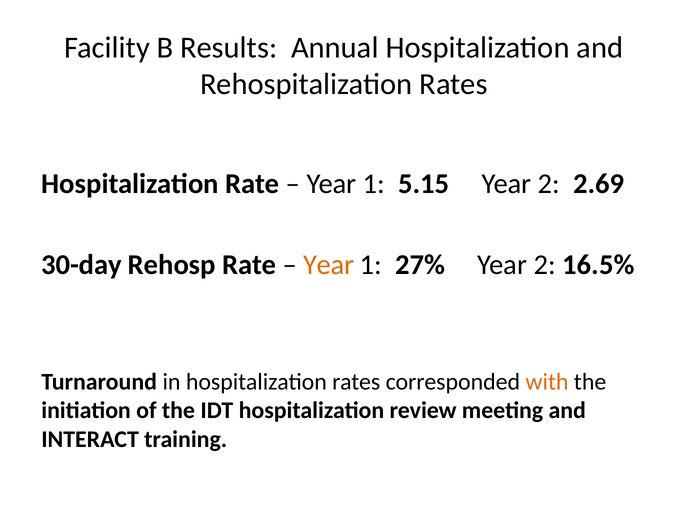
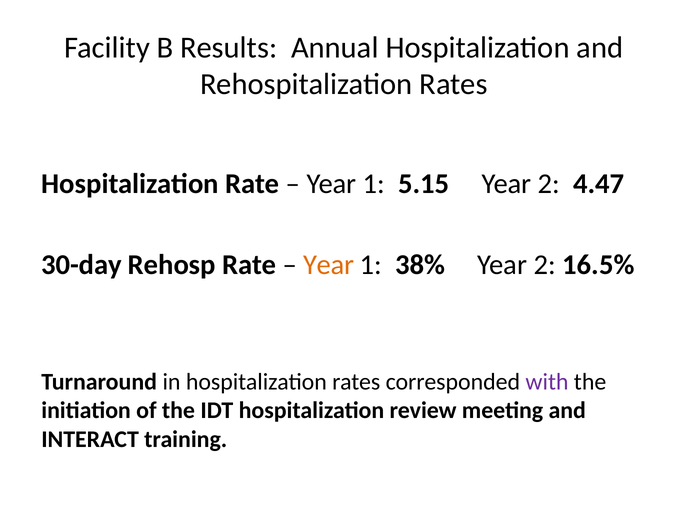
2.69: 2.69 -> 4.47
27%: 27% -> 38%
with colour: orange -> purple
